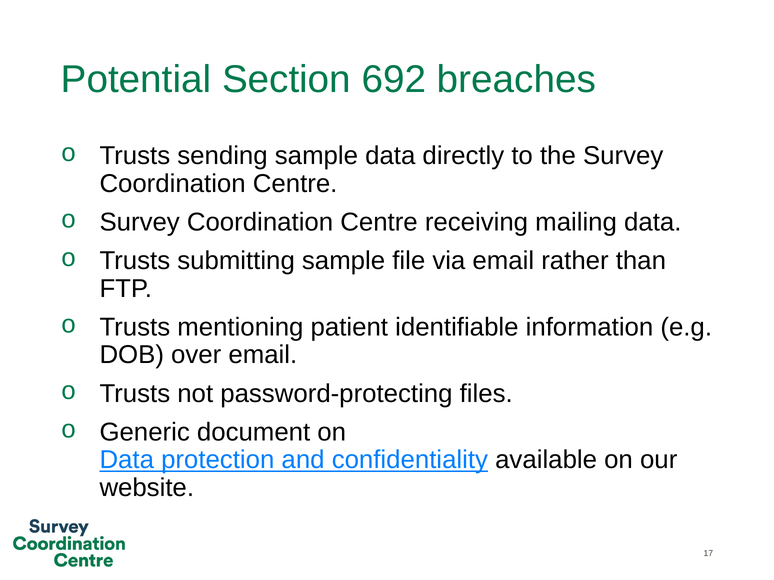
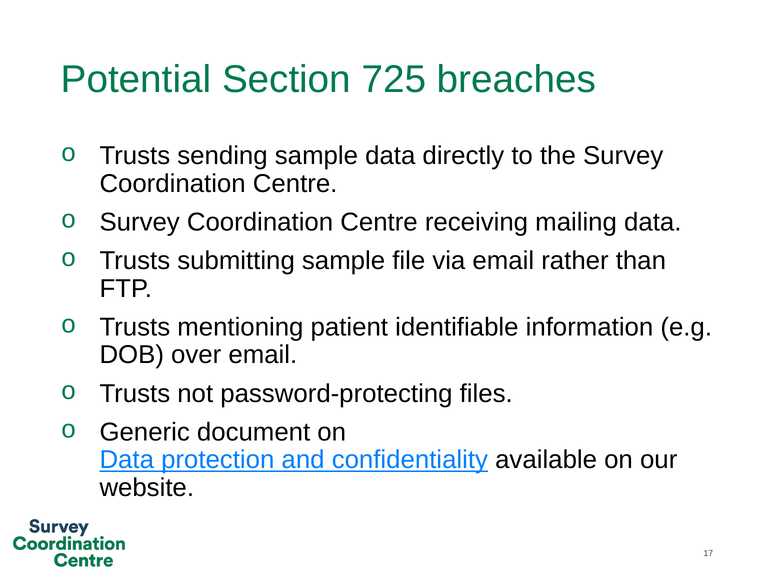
692: 692 -> 725
